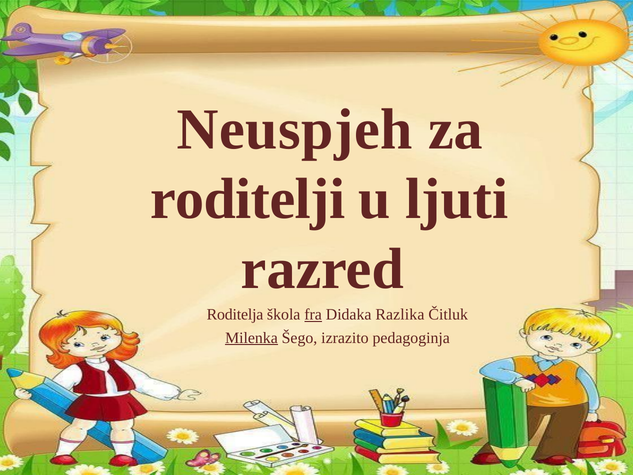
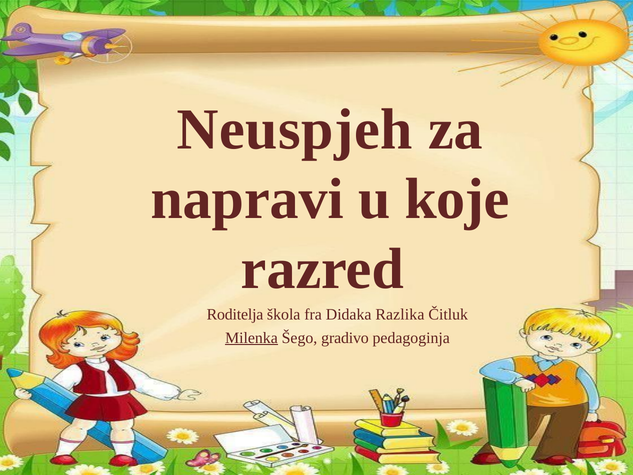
roditelji: roditelji -> napravi
ljuti: ljuti -> koje
fra underline: present -> none
izrazito: izrazito -> gradivo
